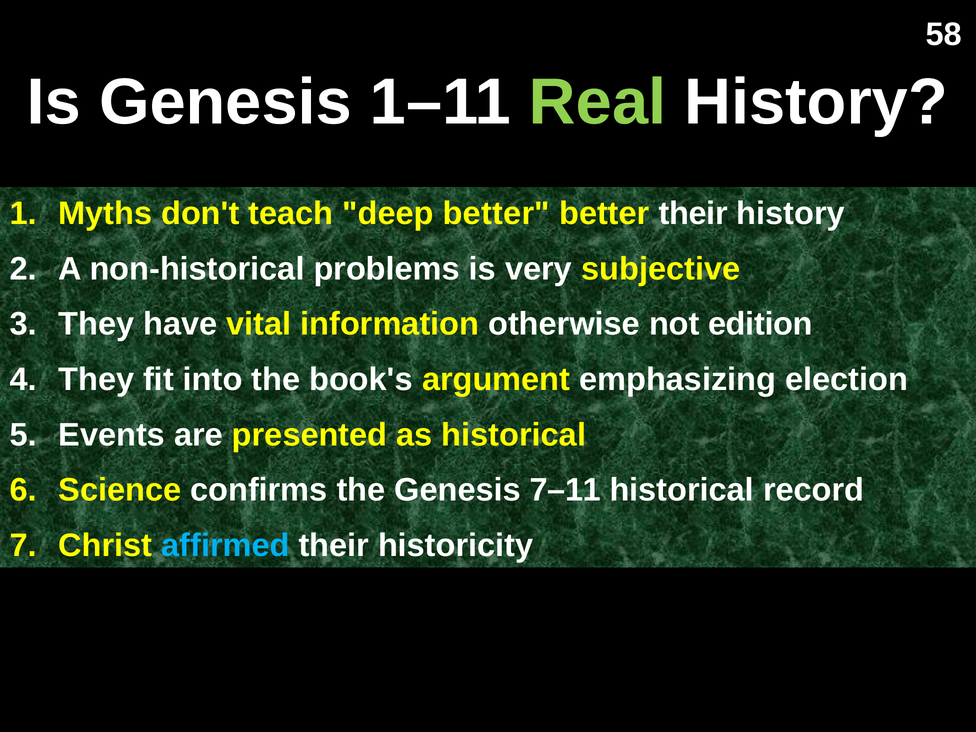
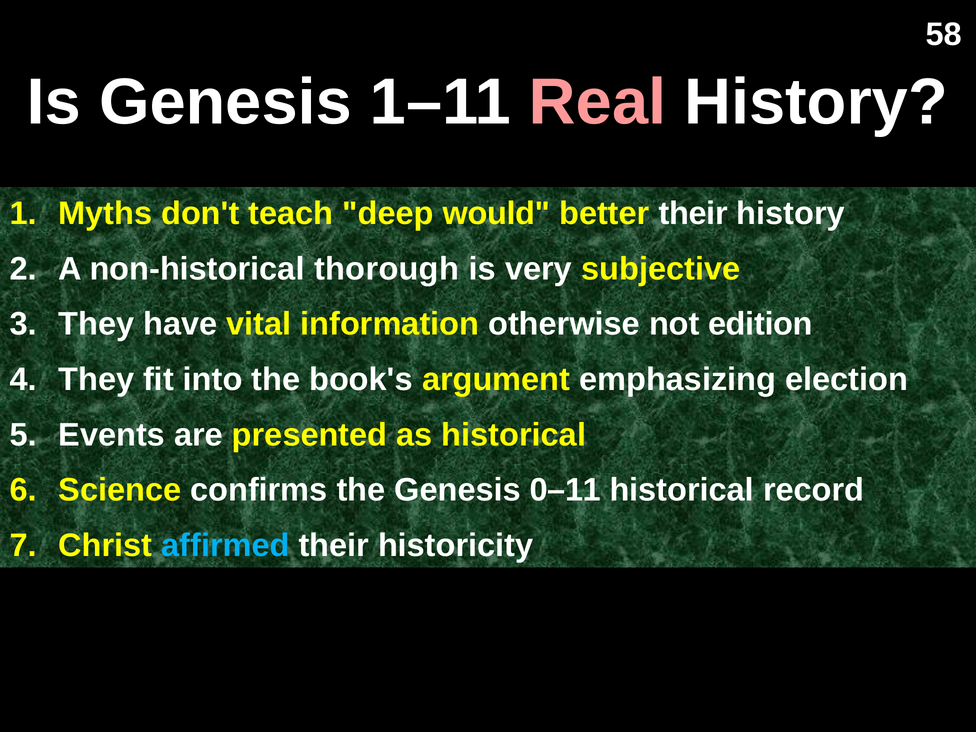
Real colour: light green -> pink
deep better: better -> would
problems: problems -> thorough
7–11: 7–11 -> 0–11
